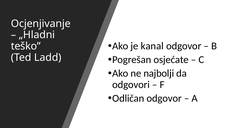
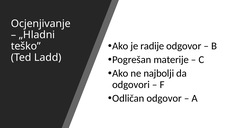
kanal: kanal -> radije
osjećate: osjećate -> materije
